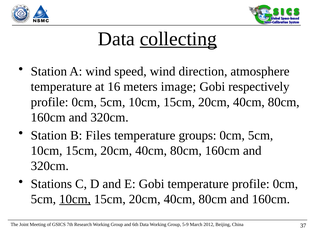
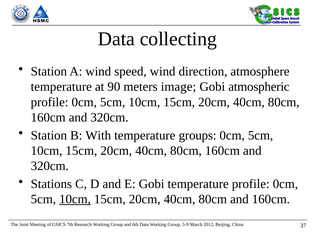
collecting underline: present -> none
16: 16 -> 90
respectively: respectively -> atmospheric
Files: Files -> With
